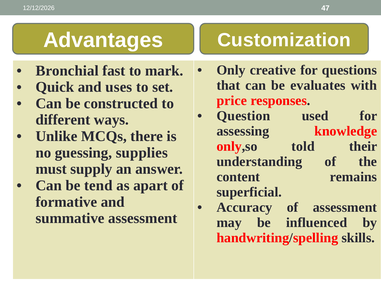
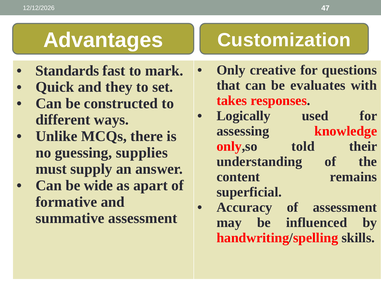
Bronchial: Bronchial -> Standards
uses: uses -> they
price: price -> takes
Question: Question -> Logically
tend: tend -> wide
